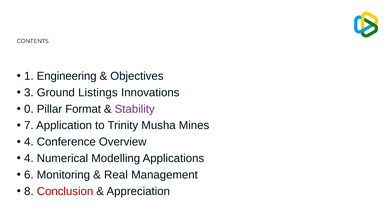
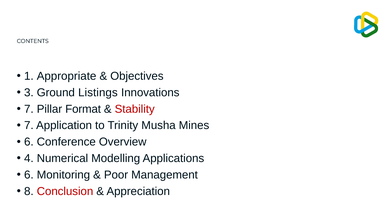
Engineering: Engineering -> Appropriate
0 at (29, 109): 0 -> 7
Stability colour: purple -> red
4 at (29, 142): 4 -> 6
Real: Real -> Poor
